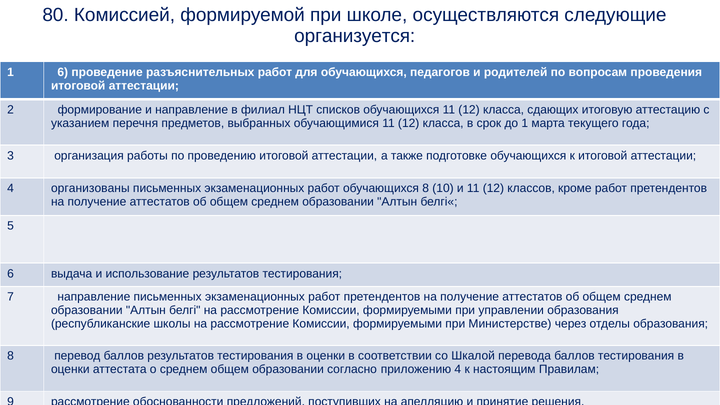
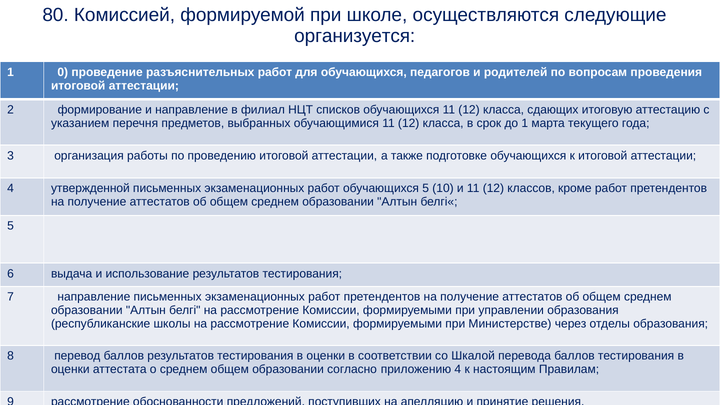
1 6: 6 -> 0
организованы: организованы -> утвержденной
обучающихся 8: 8 -> 5
